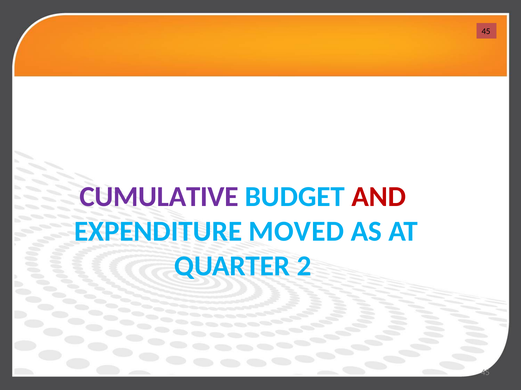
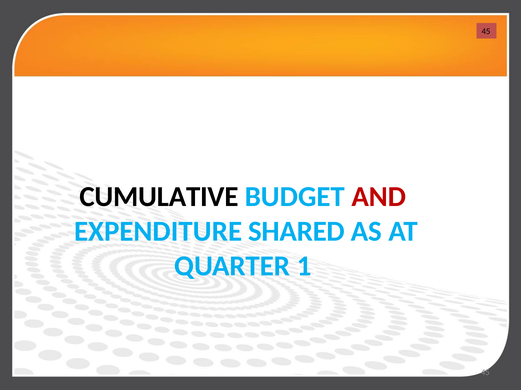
CUMULATIVE colour: purple -> black
MOVED: MOVED -> SHARED
2: 2 -> 1
